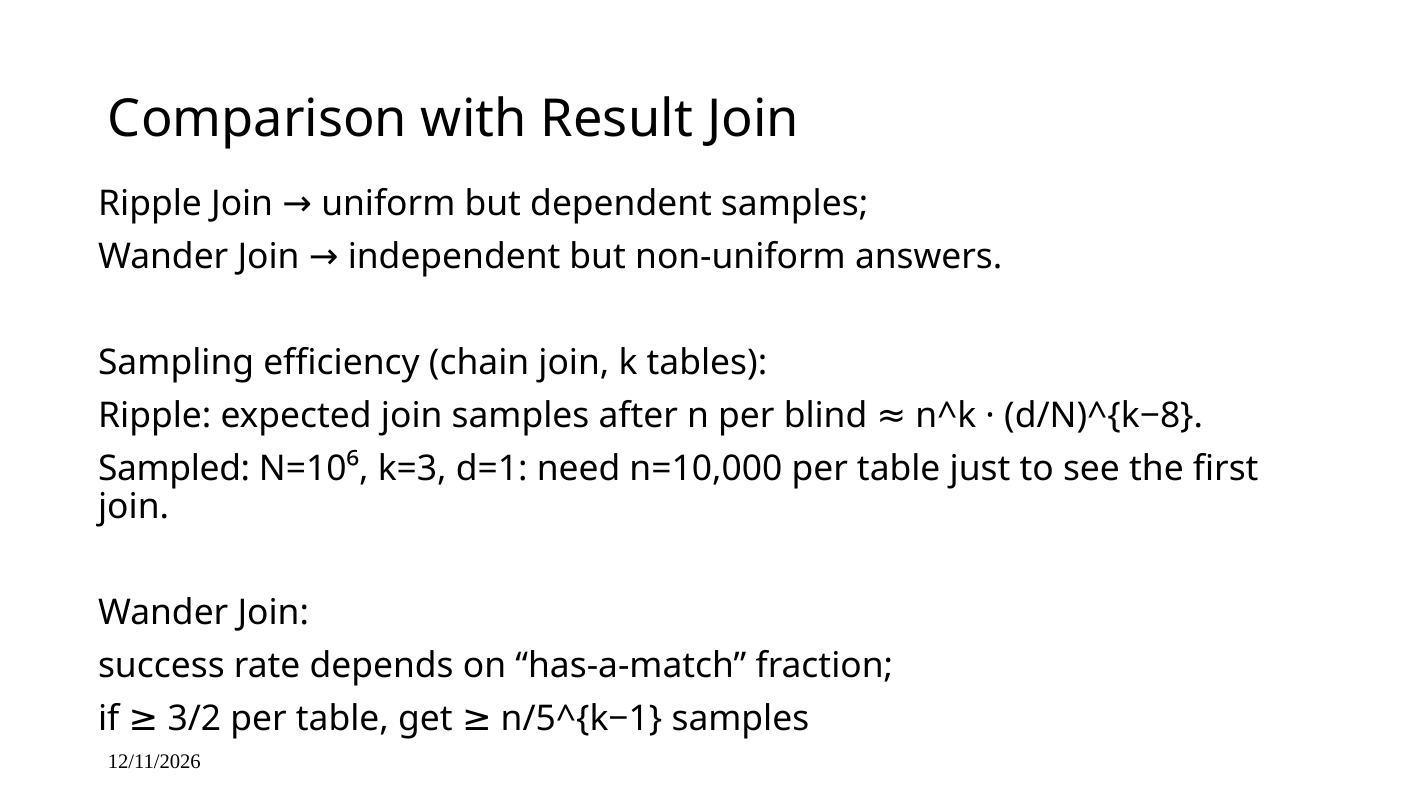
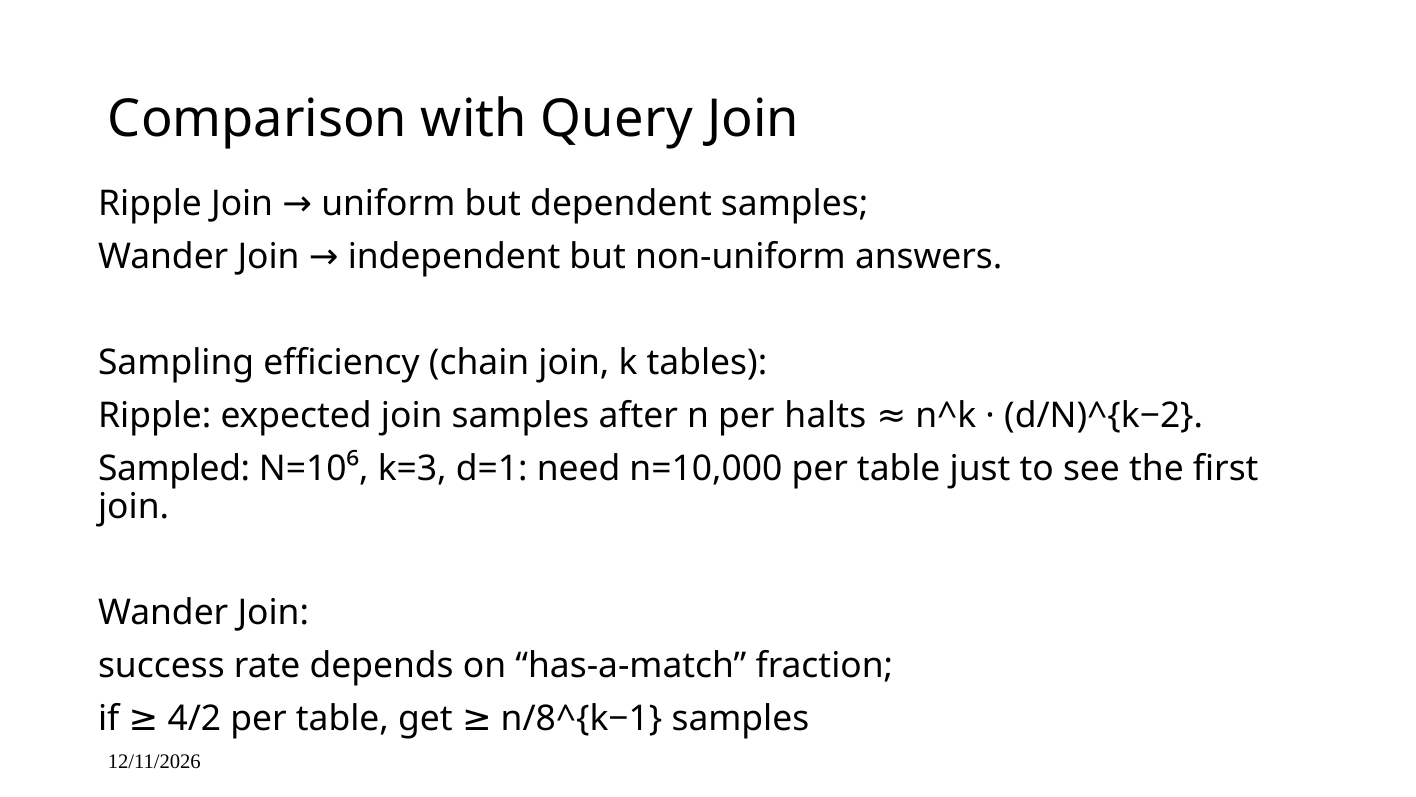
Result: Result -> Query
blind: blind -> halts
d/N)^{k−8: d/N)^{k−8 -> d/N)^{k−2
3/2: 3/2 -> 4/2
n/5^{k−1: n/5^{k−1 -> n/8^{k−1
